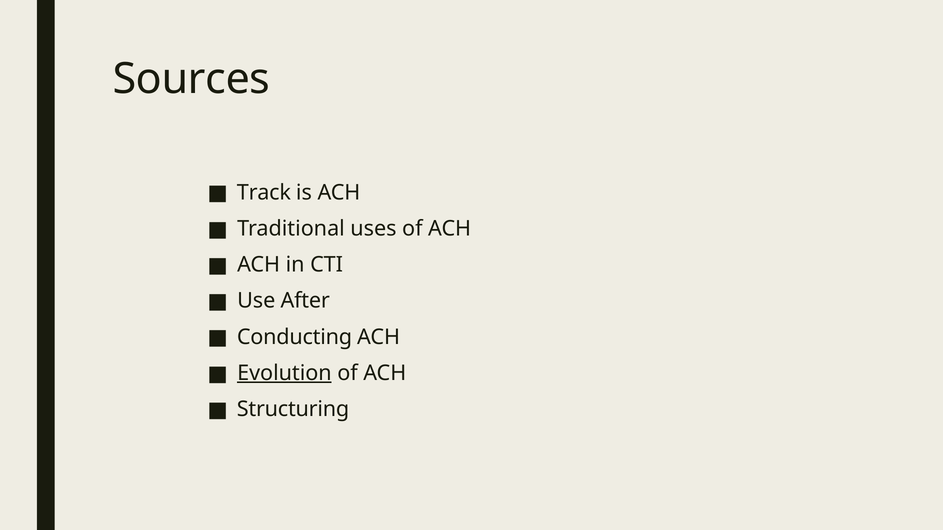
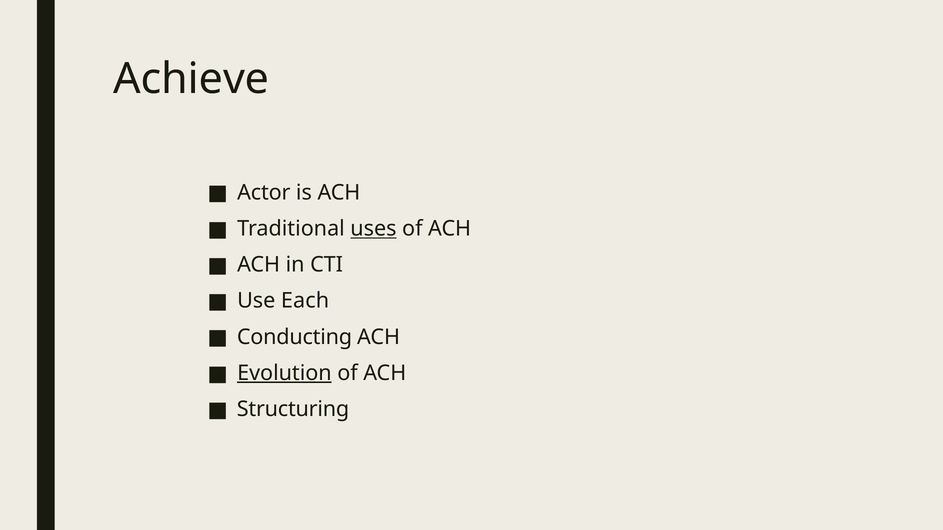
Sources: Sources -> Achieve
Track: Track -> Actor
uses underline: none -> present
After: After -> Each
